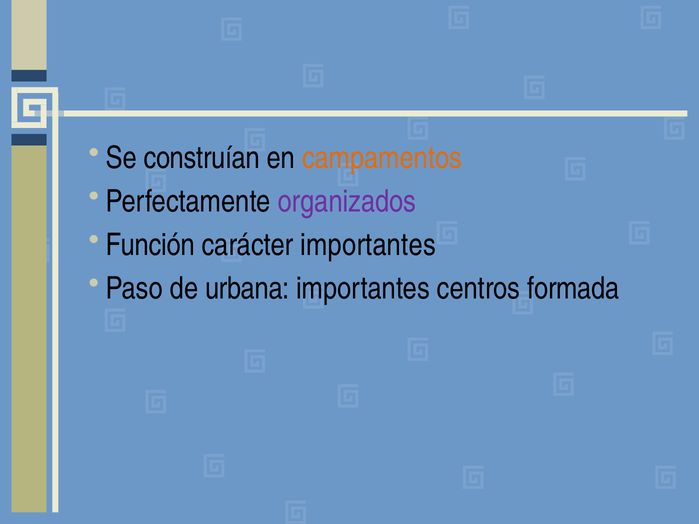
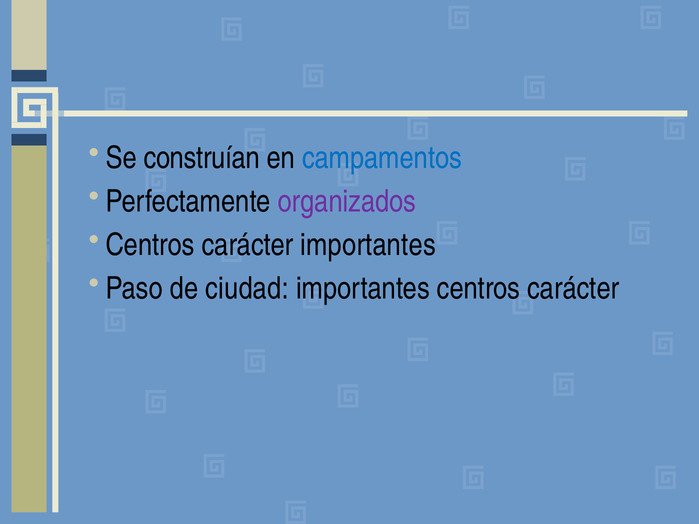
campamentos colour: orange -> blue
Función at (150, 245): Función -> Centros
urbana: urbana -> ciudad
importantes centros formada: formada -> carácter
